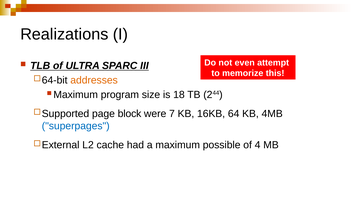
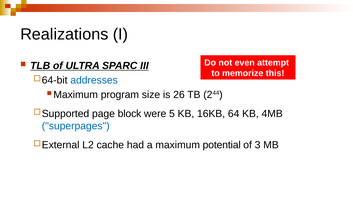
addresses colour: orange -> blue
18: 18 -> 26
7: 7 -> 5
possible: possible -> potential
4: 4 -> 3
